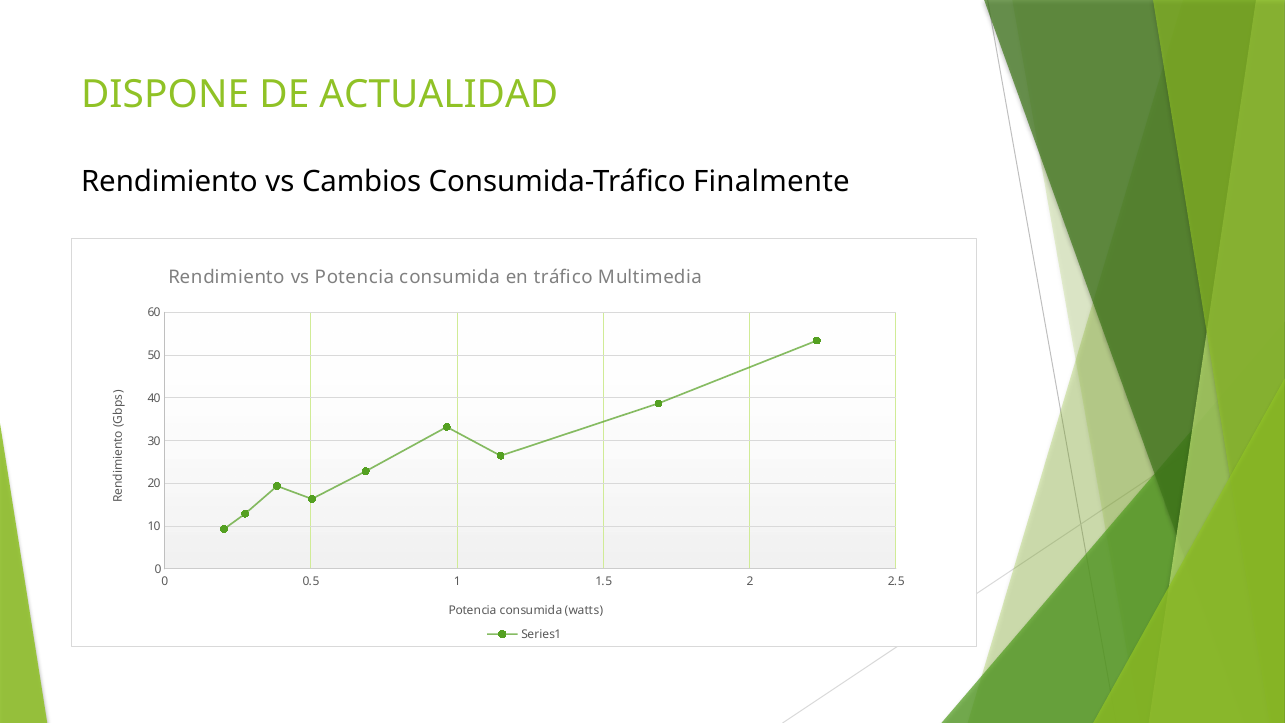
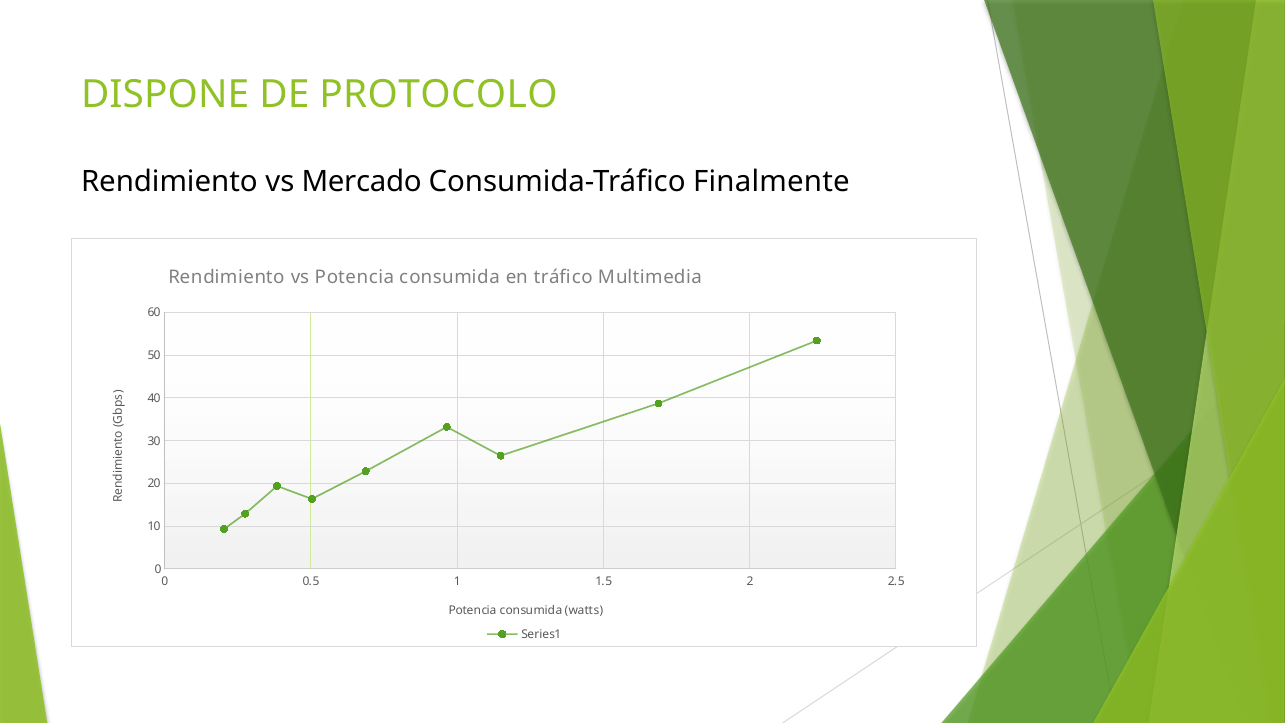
ACTUALIDAD: ACTUALIDAD -> PROTOCOLO
Cambios: Cambios -> Mercado
